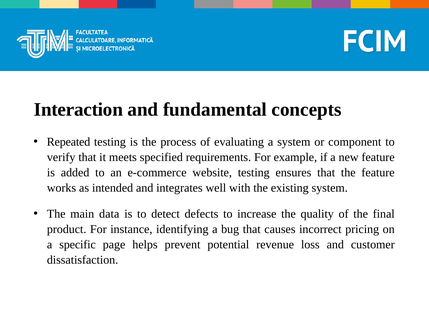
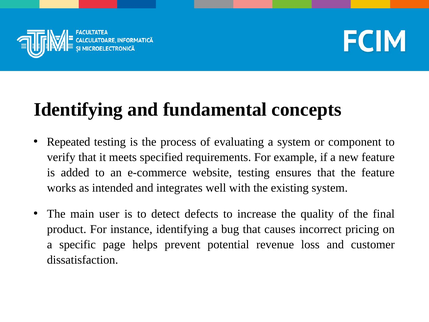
Interaction at (78, 109): Interaction -> Identifying
data: data -> user
